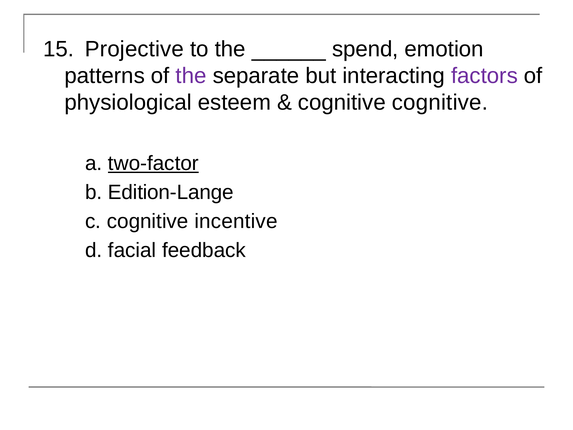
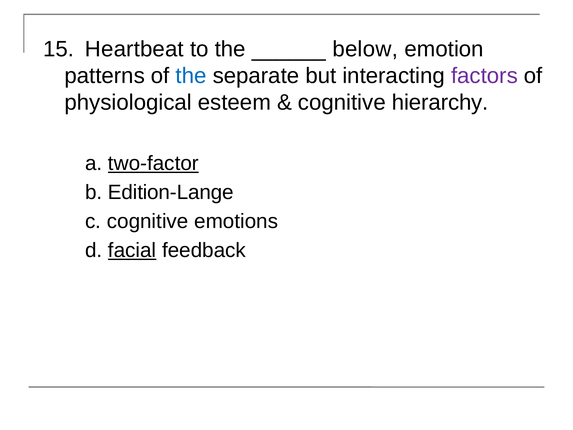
Projective: Projective -> Heartbeat
spend: spend -> below
the at (191, 76) colour: purple -> blue
cognitive cognitive: cognitive -> hierarchy
incentive: incentive -> emotions
facial underline: none -> present
